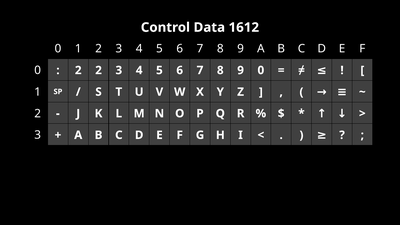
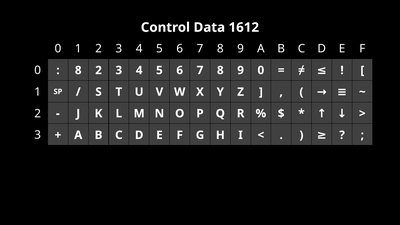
2 at (78, 70): 2 -> 8
